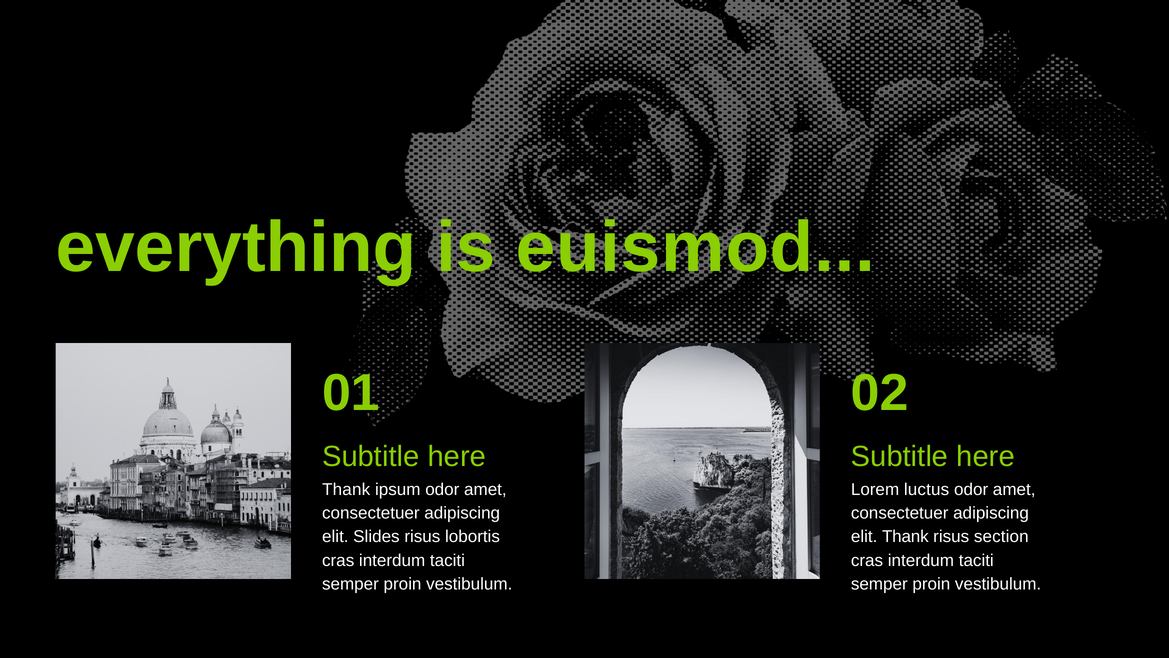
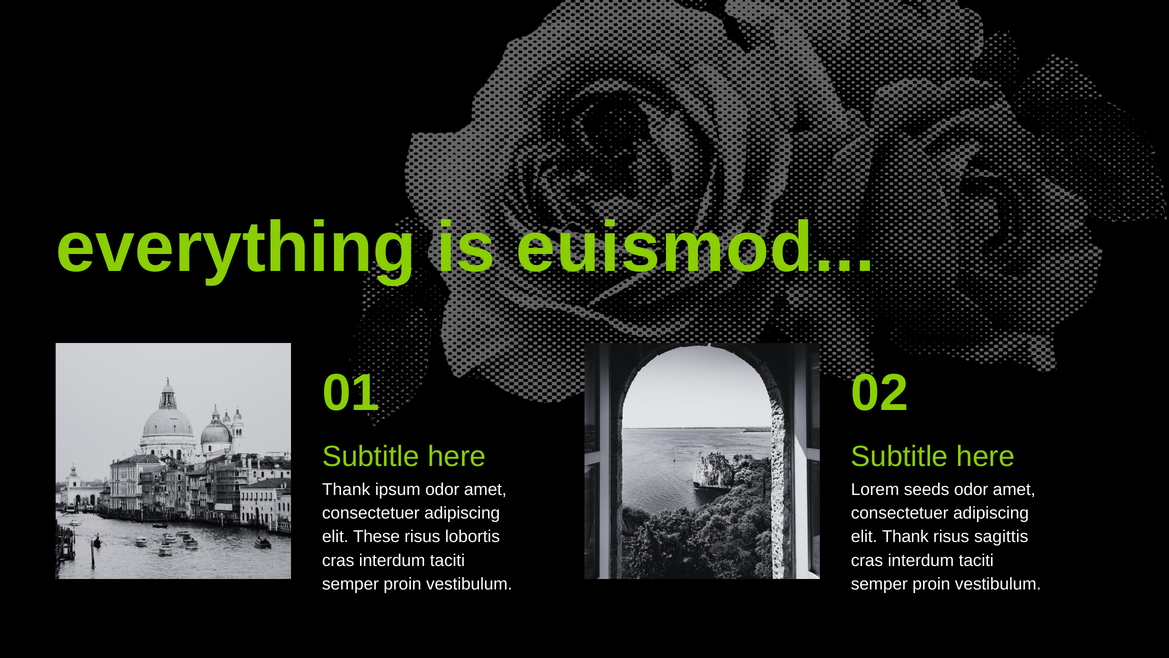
luctus: luctus -> seeds
Slides: Slides -> These
section: section -> sagittis
